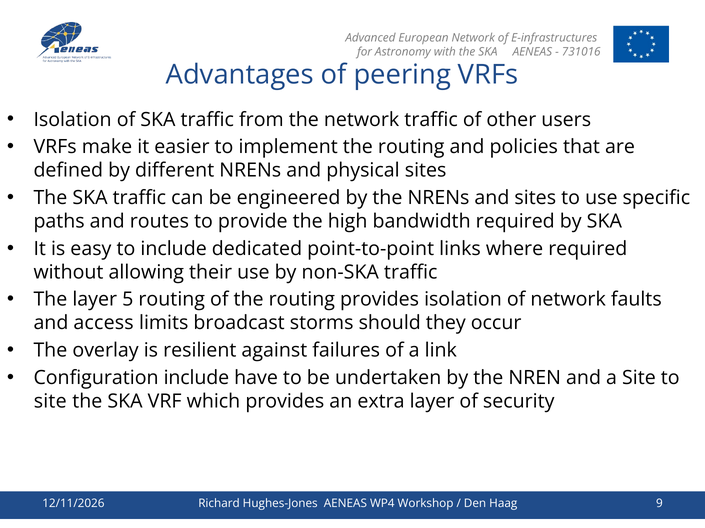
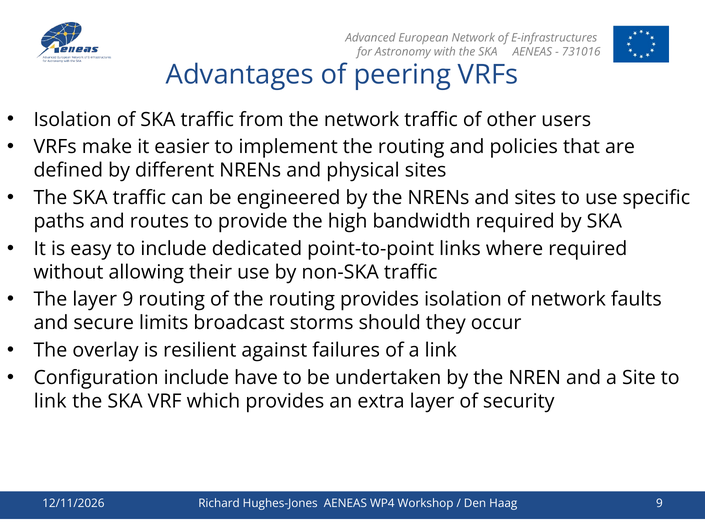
layer 5: 5 -> 9
access: access -> secure
site at (50, 402): site -> link
